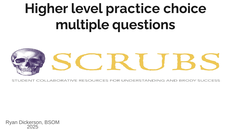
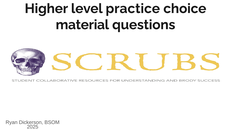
multiple: multiple -> material
